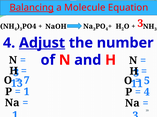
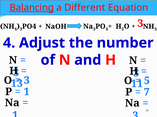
Molecule: Molecule -> Different
Adjust underline: present -> none
7 at (27, 81): 7 -> 3
4 at (147, 93): 4 -> 7
